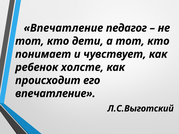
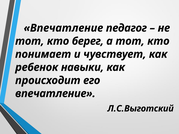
дети: дети -> берег
холсте: холсте -> навыки
